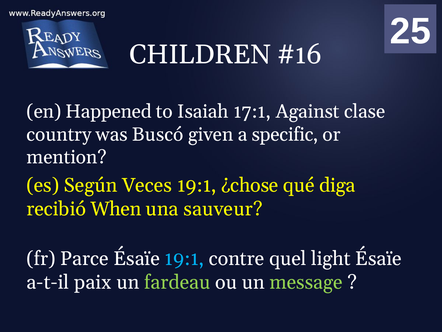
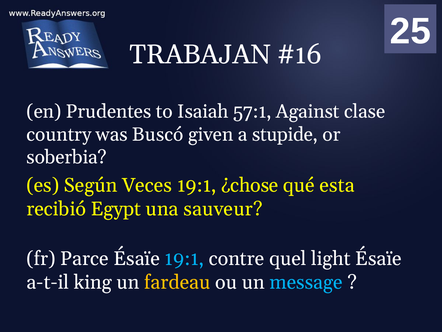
CHILDREN: CHILDREN -> TRABAJAN
Happened: Happened -> Prudentes
17:1: 17:1 -> 57:1
specific: specific -> stupide
mention: mention -> soberbia
diga: diga -> esta
When: When -> Egypt
paix: paix -> king
fardeau colour: light green -> yellow
message colour: light green -> light blue
